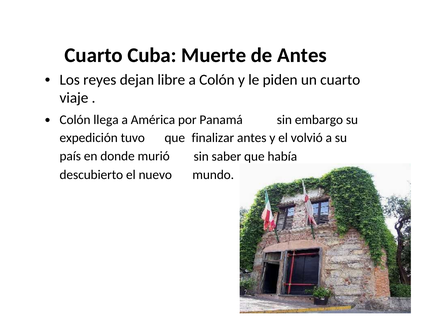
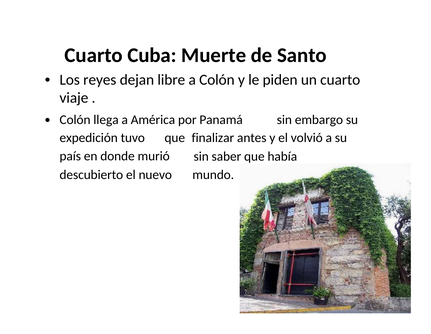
de Antes: Antes -> Santo
